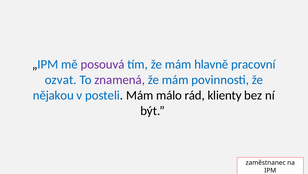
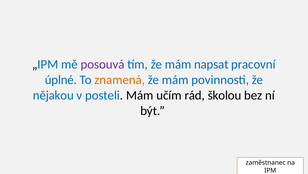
hlavně: hlavně -> napsat
ozvat: ozvat -> úplné
znamená colour: purple -> orange
málo: málo -> učím
klienty: klienty -> školou
